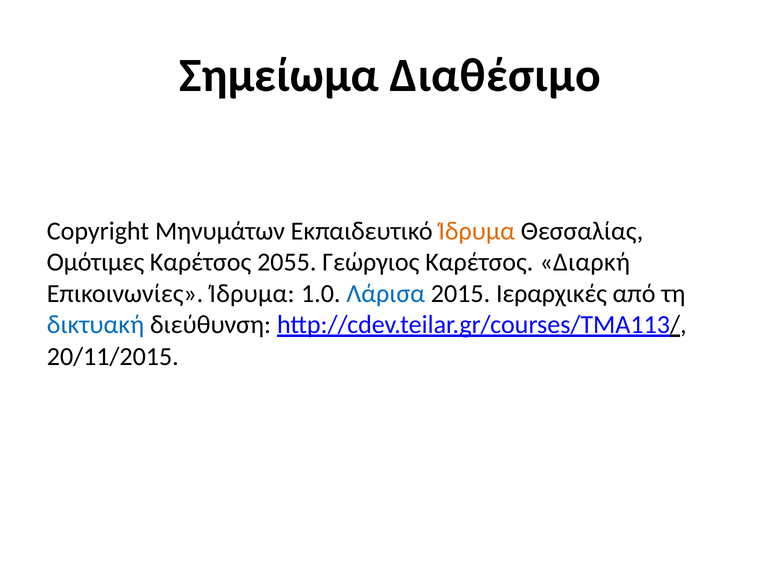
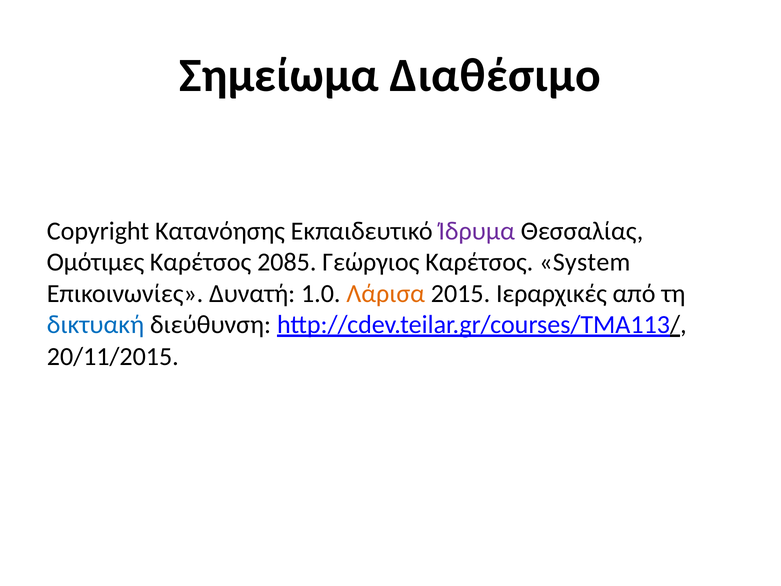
Μηνυμάτων: Μηνυμάτων -> Κατανόησης
Ίδρυμα at (477, 231) colour: orange -> purple
2055: 2055 -> 2085
Διαρκή: Διαρκή -> System
Επικοινωνίες Ίδρυμα: Ίδρυμα -> Δυνατή
Λάρισα colour: blue -> orange
